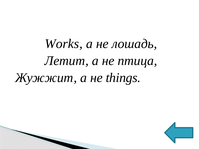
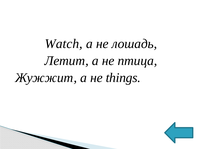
Works: Works -> Watch
